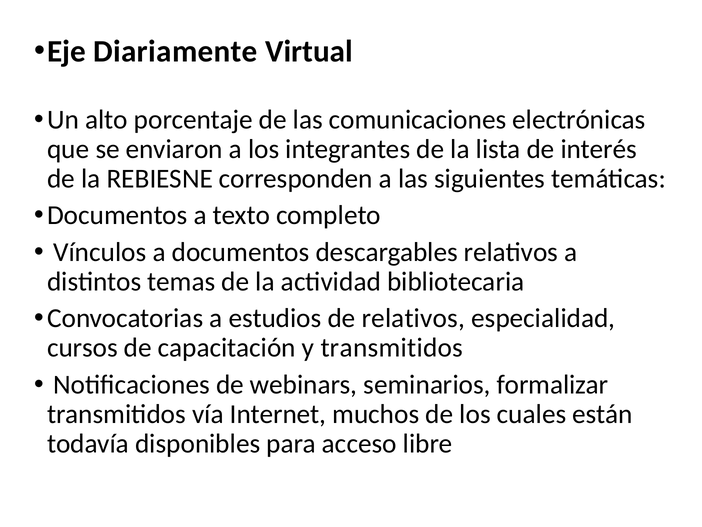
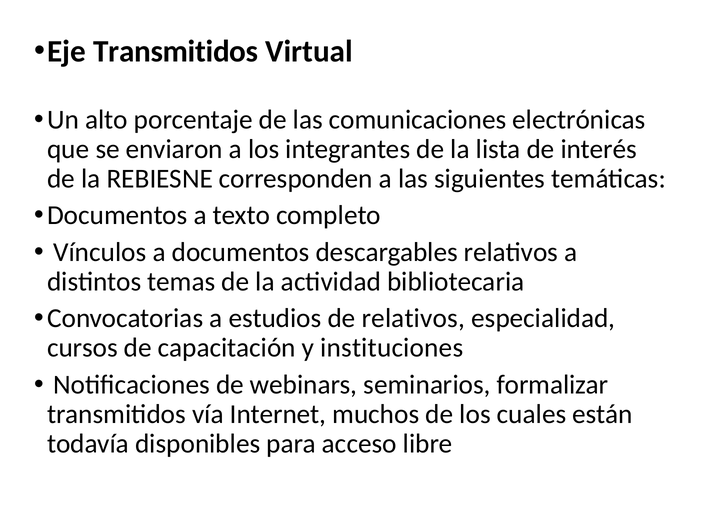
Eje Diariamente: Diariamente -> Transmitidos
y transmitidos: transmitidos -> instituciones
